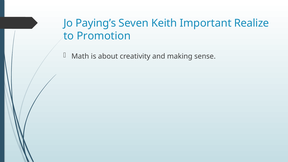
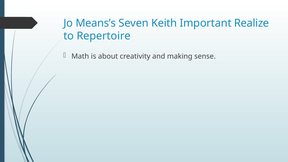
Paying’s: Paying’s -> Means’s
Promotion: Promotion -> Repertoire
